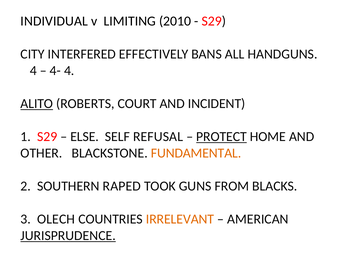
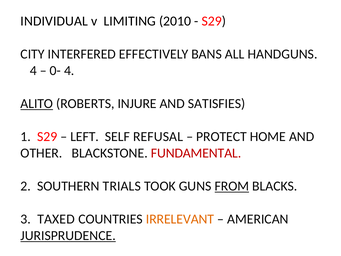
4-: 4- -> 0-
COURT: COURT -> INJURE
INCIDENT: INCIDENT -> SATISFIES
ELSE: ELSE -> LEFT
PROTECT underline: present -> none
FUNDAMENTAL colour: orange -> red
RAPED: RAPED -> TRIALS
FROM underline: none -> present
OLECH: OLECH -> TAXED
